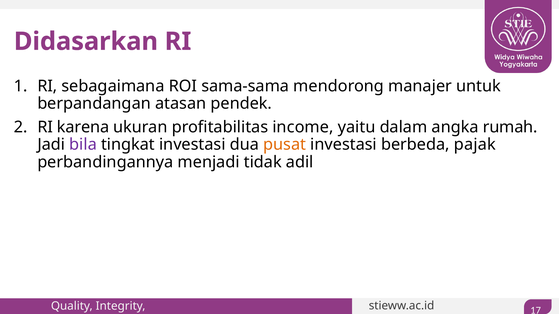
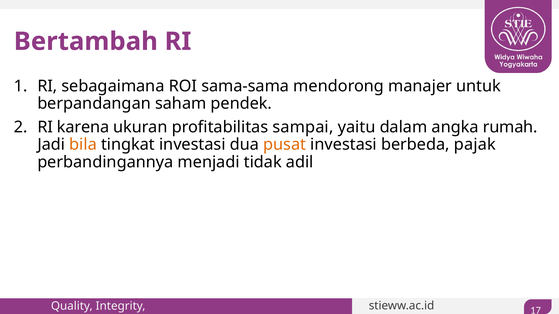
Didasarkan: Didasarkan -> Bertambah
atasan: atasan -> saham
income: income -> sampai
bila colour: purple -> orange
